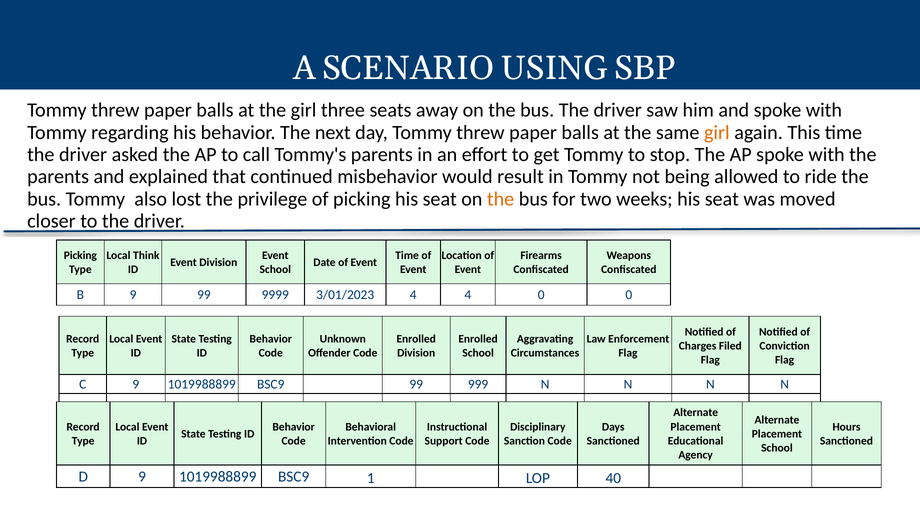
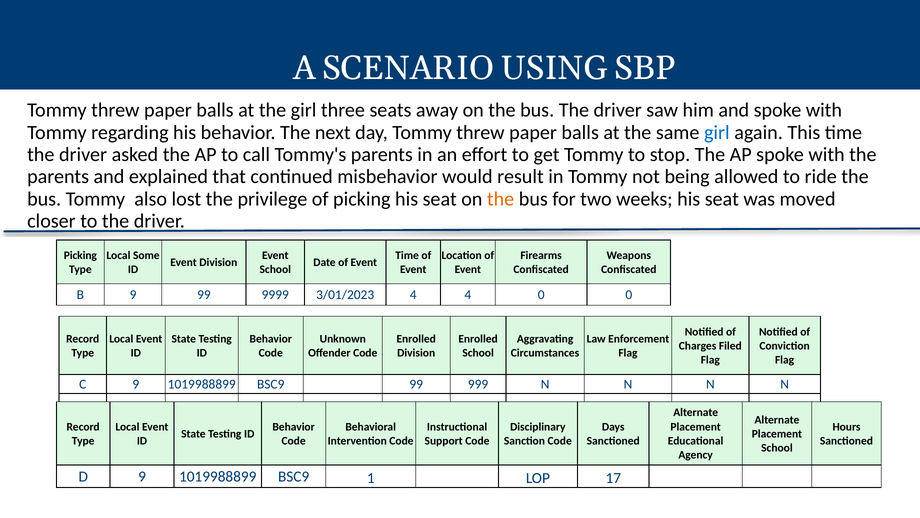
girl at (717, 132) colour: orange -> blue
Think: Think -> Some
40: 40 -> 17
